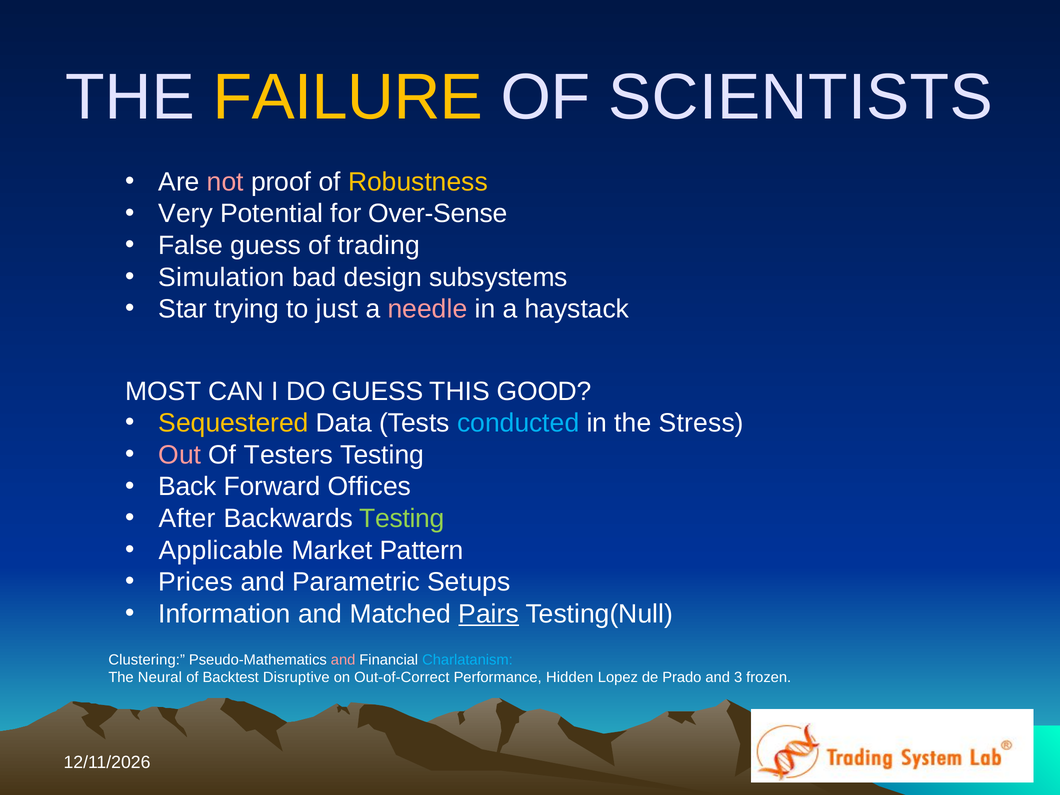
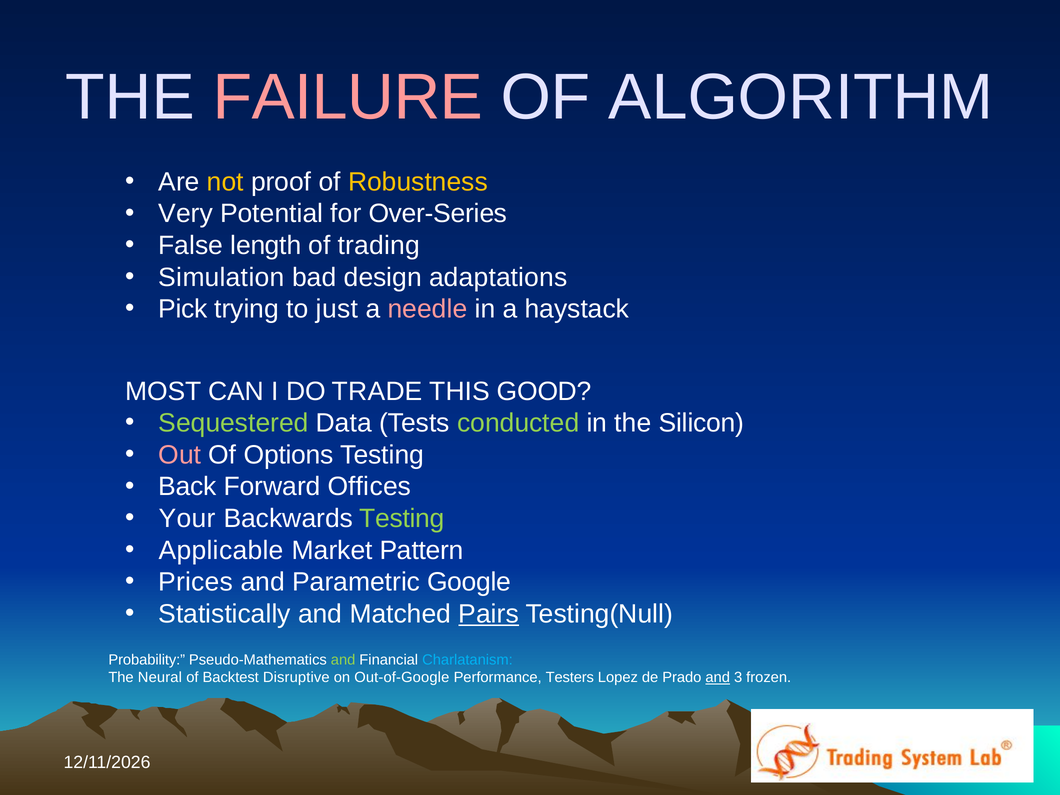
FAILURE colour: yellow -> pink
SCIENTISTS: SCIENTISTS -> ALGORITHM
not colour: pink -> yellow
Over-Sense: Over-Sense -> Over-Series
False guess: guess -> length
subsystems: subsystems -> adaptations
Star: Star -> Pick
DO GUESS: GUESS -> TRADE
Sequestered colour: yellow -> light green
conducted colour: light blue -> light green
Stress: Stress -> Silicon
Testers: Testers -> Options
After: After -> Your
Setups: Setups -> Google
Information: Information -> Statistically
Clustering: Clustering -> Probability
and at (343, 660) colour: pink -> light green
Out-of-Correct: Out-of-Correct -> Out-of-Google
Hidden: Hidden -> Testers
and at (718, 678) underline: none -> present
